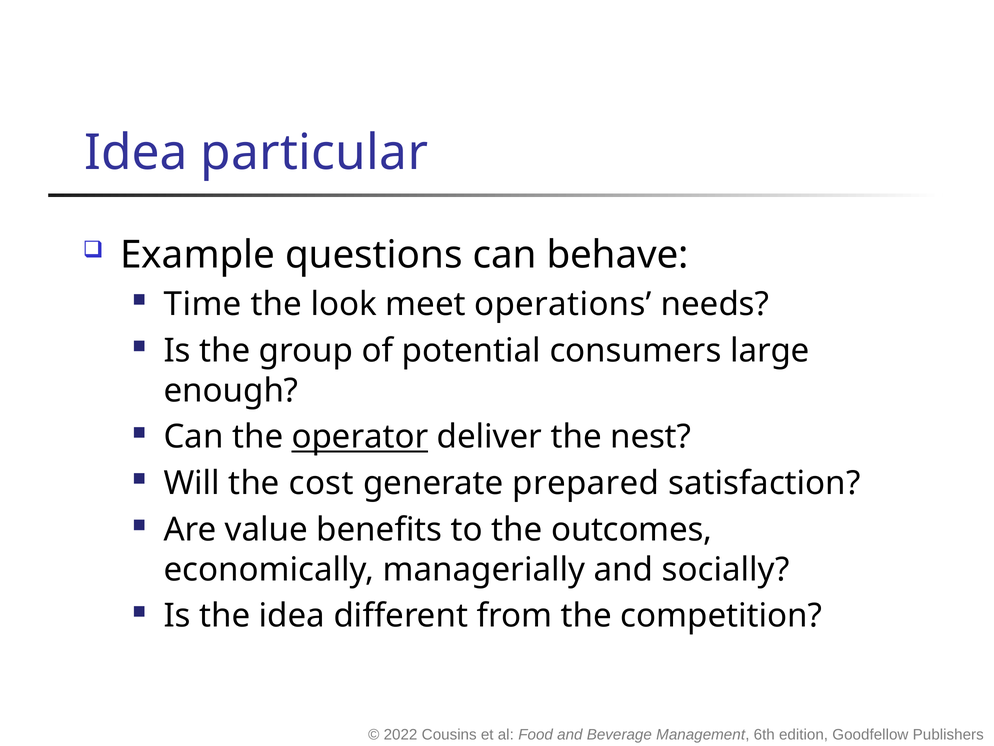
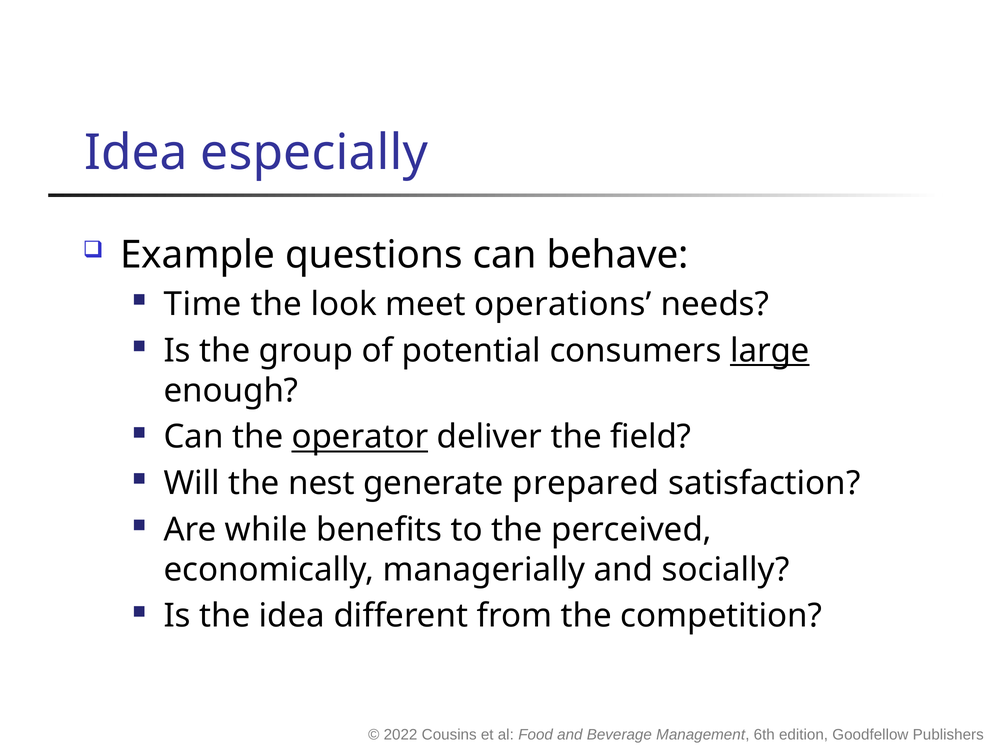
particular: particular -> especially
large underline: none -> present
nest: nest -> field
cost: cost -> nest
value: value -> while
outcomes: outcomes -> perceived
